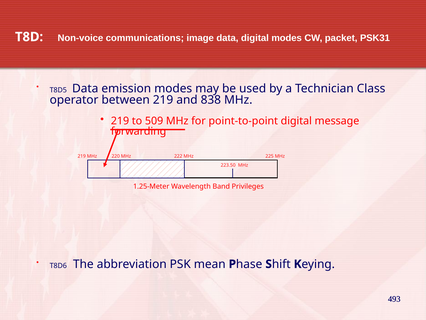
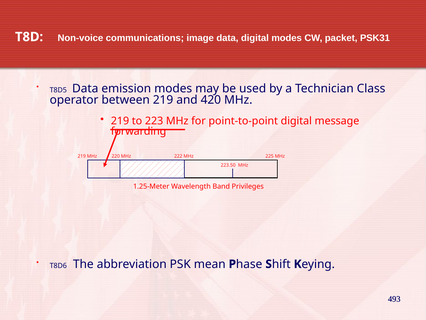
838: 838 -> 420
509: 509 -> 223
